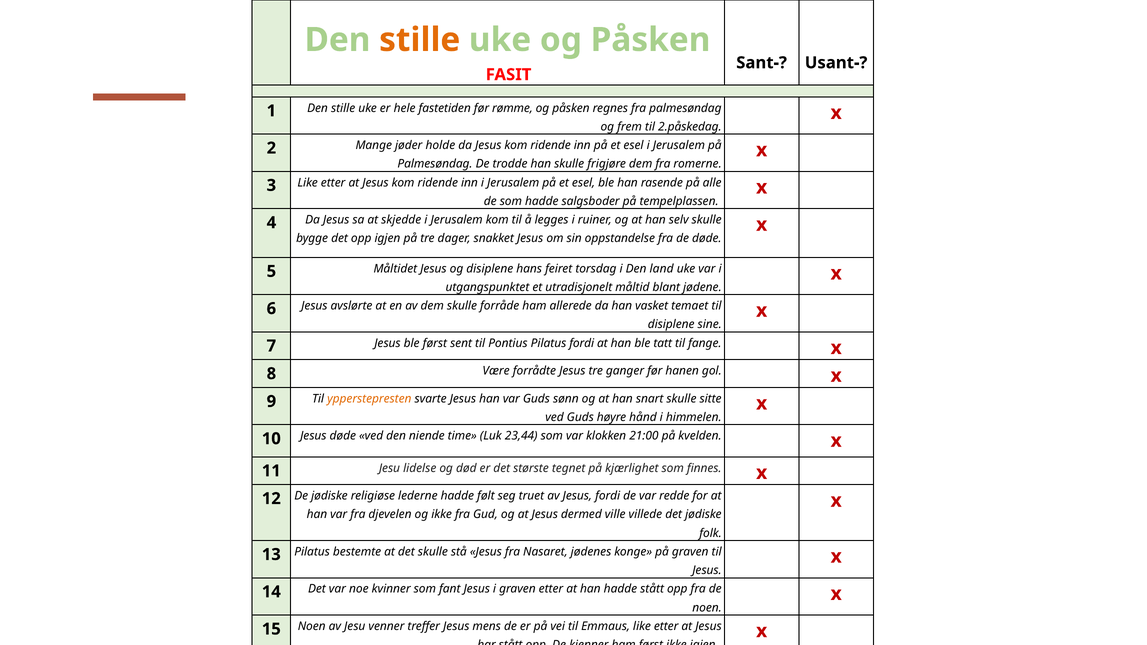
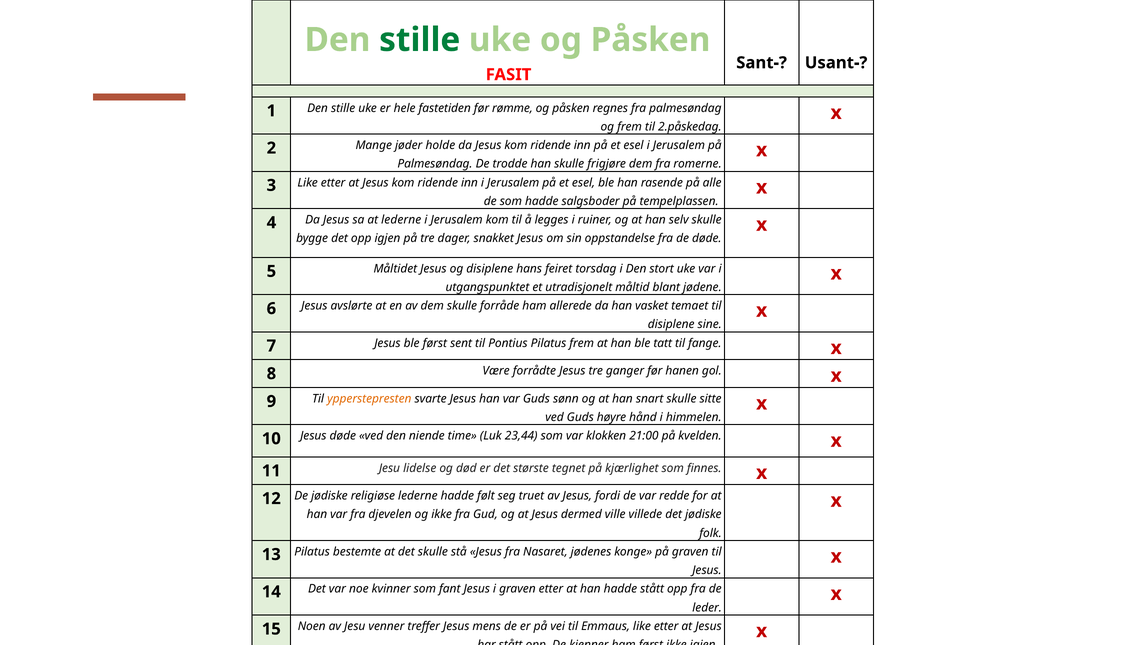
stille at (420, 40) colour: orange -> green
at skjedde: skjedde -> lederne
land: land -> stort
Pilatus fordi: fordi -> frem
noen at (707, 608): noen -> leder
